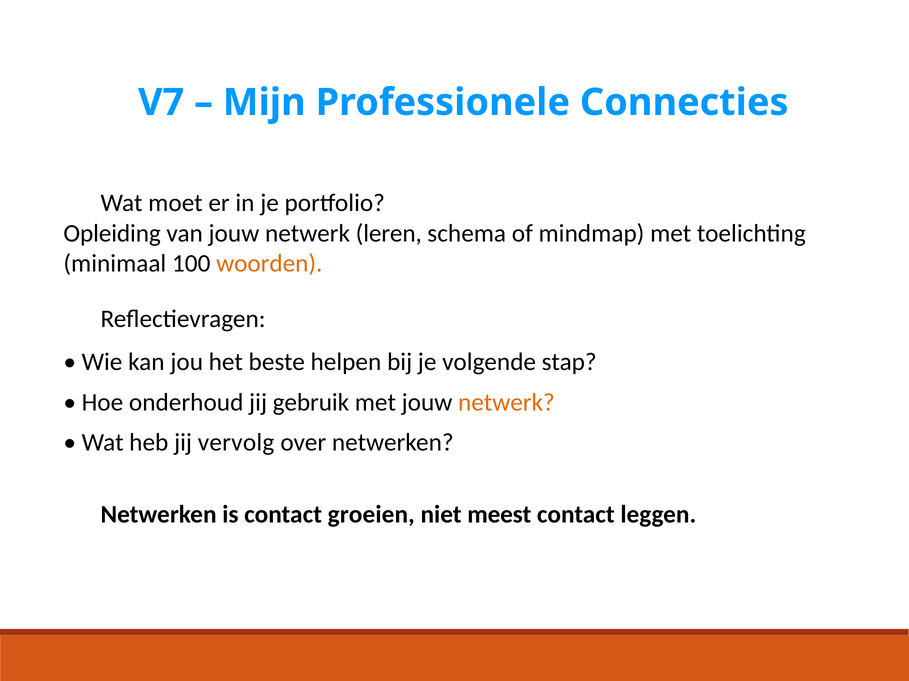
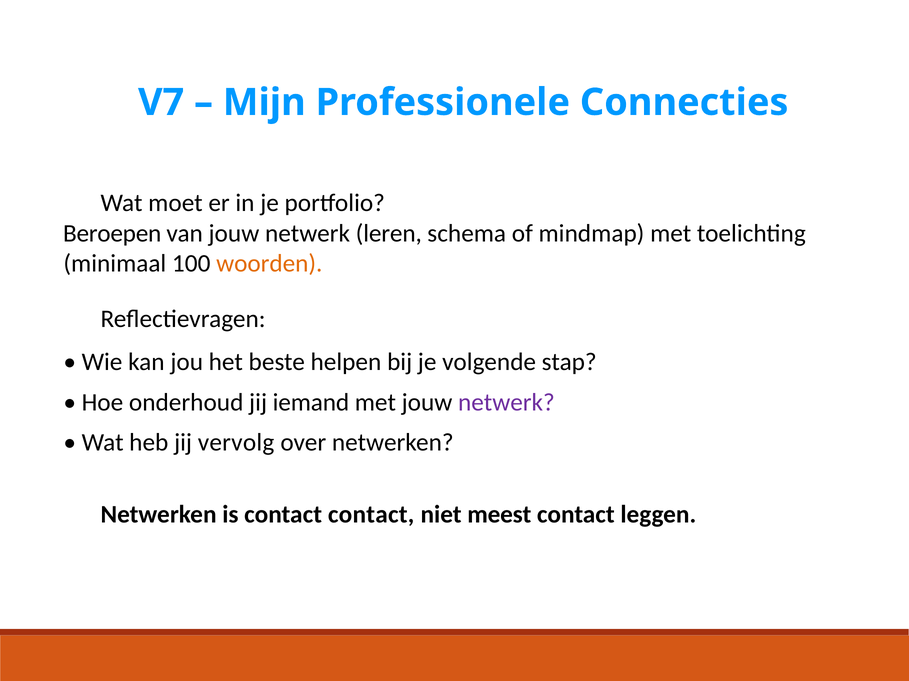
Opleiding: Opleiding -> Beroepen
gebruik: gebruik -> iemand
netwerk at (506, 403) colour: orange -> purple
contact groeien: groeien -> contact
